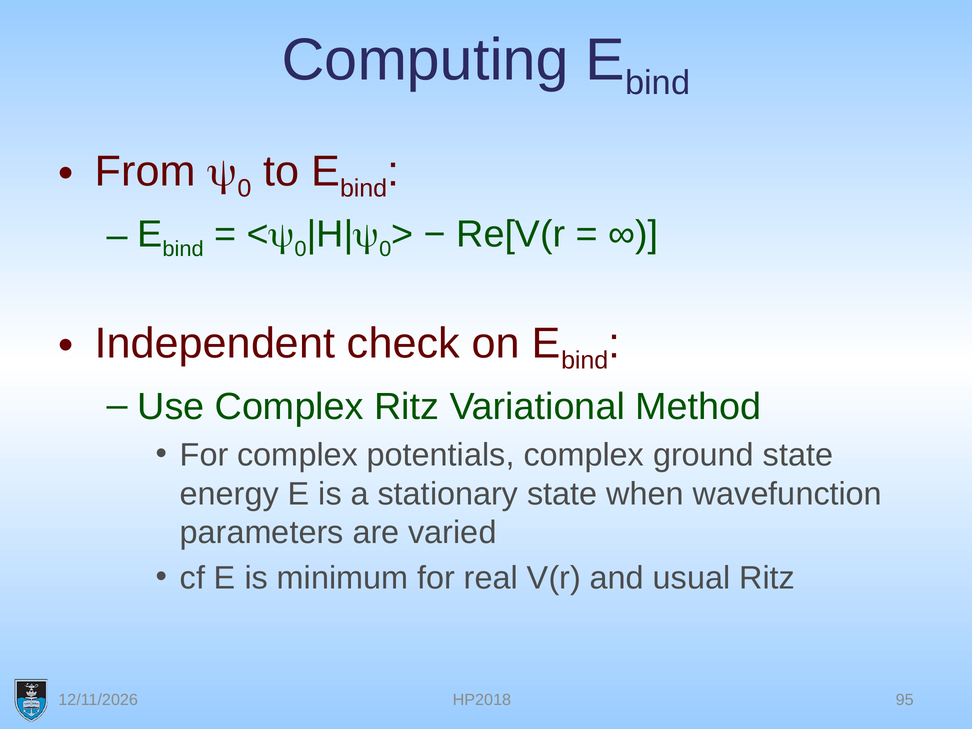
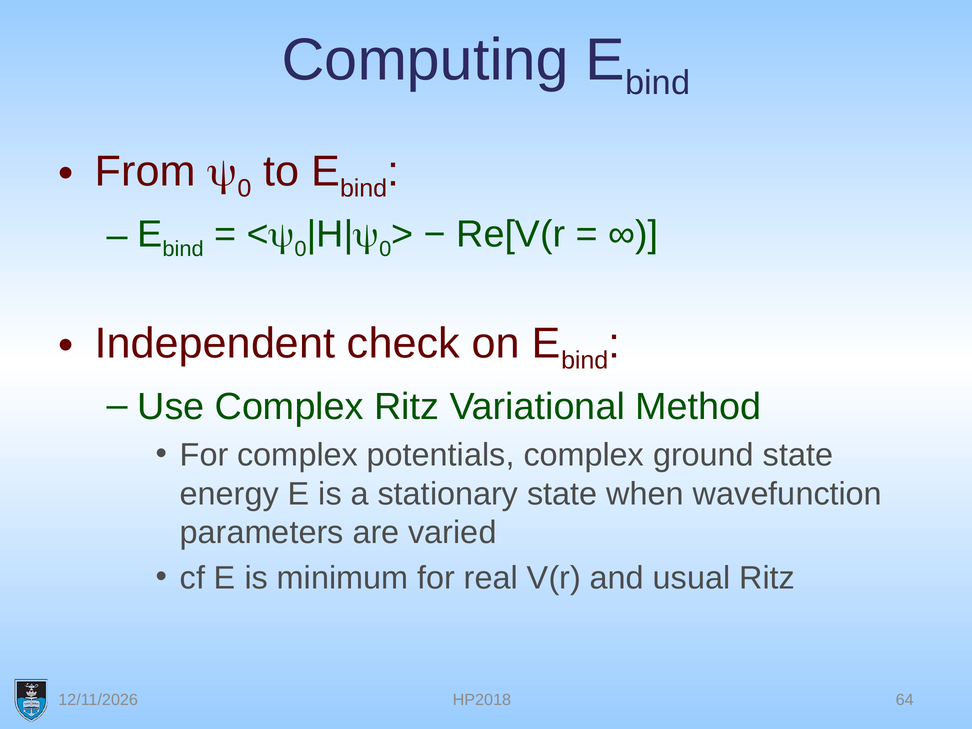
95: 95 -> 64
